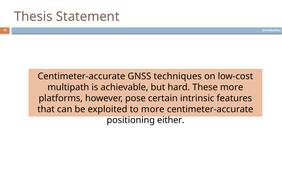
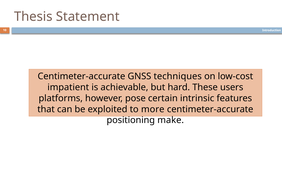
multipath: multipath -> impatient
These more: more -> users
either: either -> make
